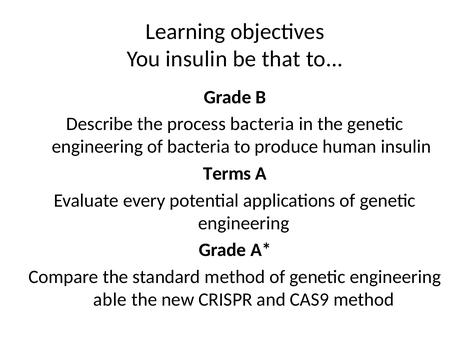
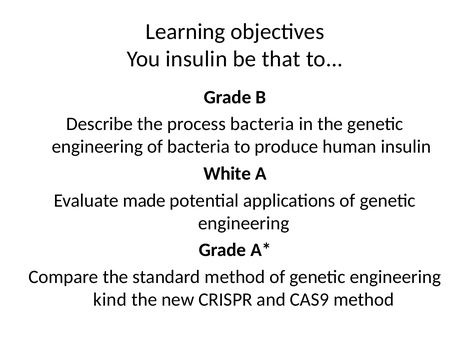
Terms: Terms -> White
every: every -> made
able: able -> kind
